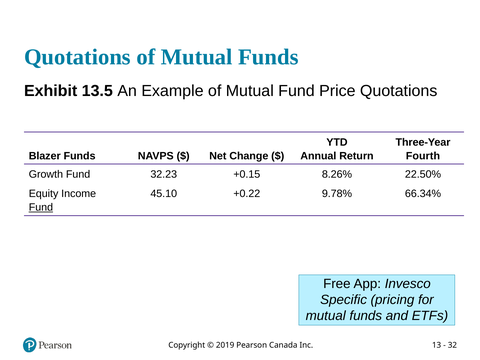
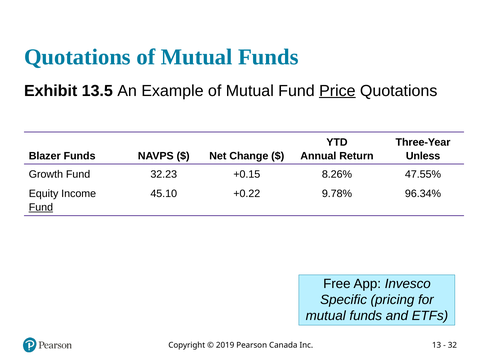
Price underline: none -> present
Fourth: Fourth -> Unless
22.50%: 22.50% -> 47.55%
66.34%: 66.34% -> 96.34%
